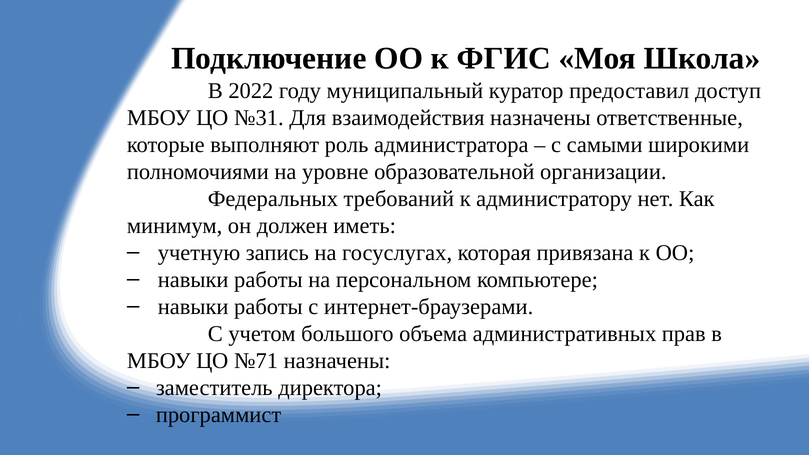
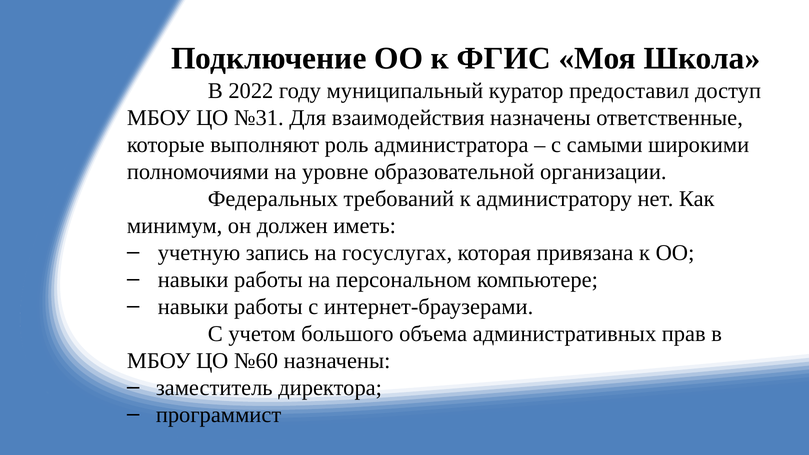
№71: №71 -> №60
